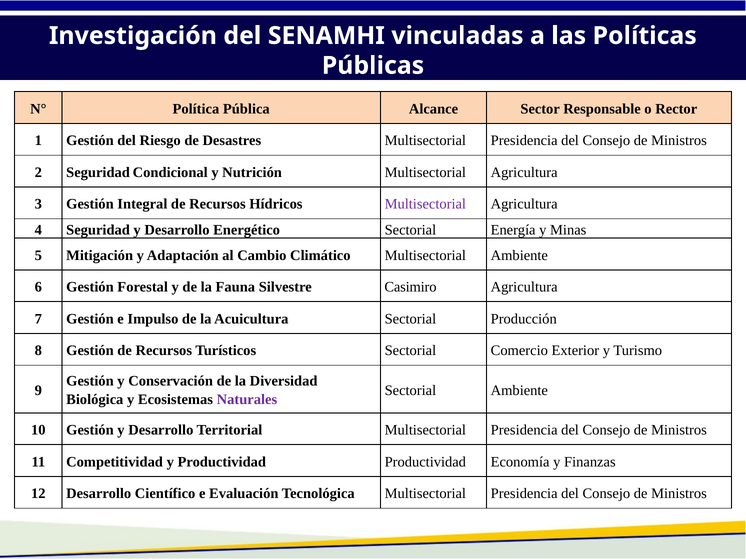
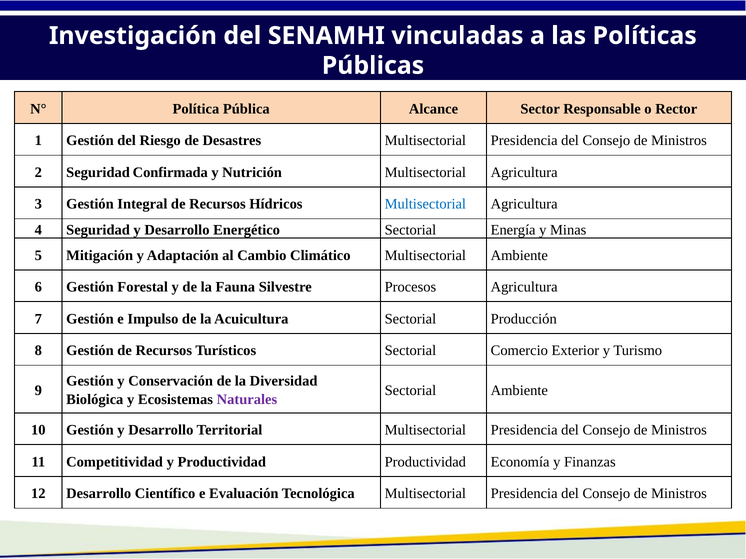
Condicional: Condicional -> Confirmada
Multisectorial at (425, 204) colour: purple -> blue
Casimiro: Casimiro -> Procesos
